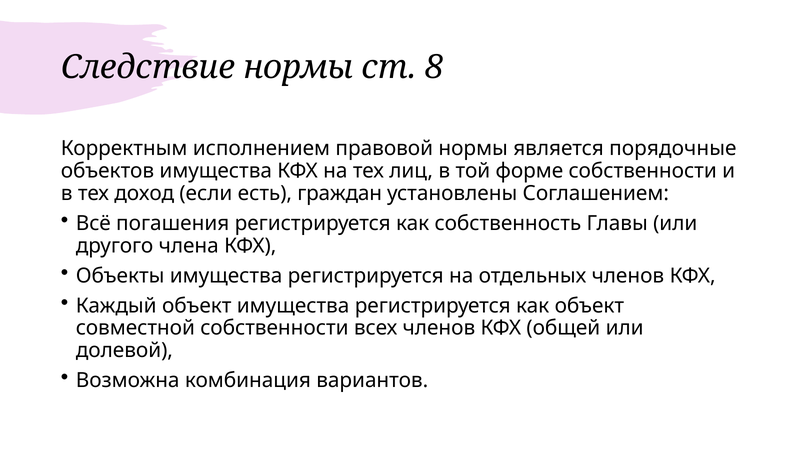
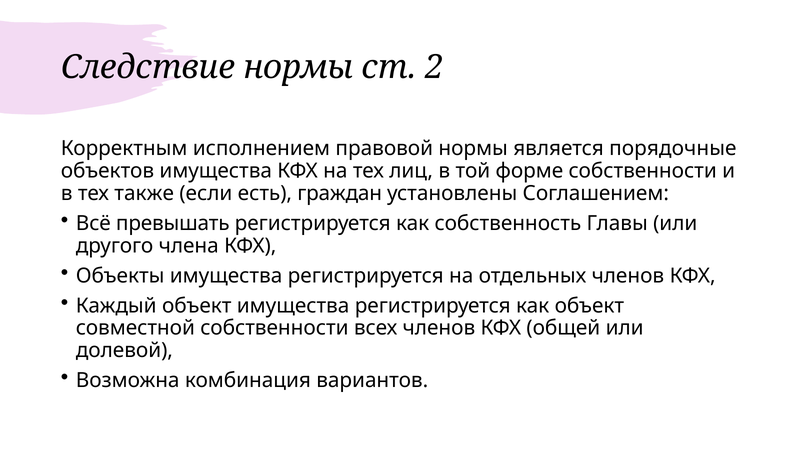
8: 8 -> 2
доход: доход -> также
погашения: погашения -> превышать
